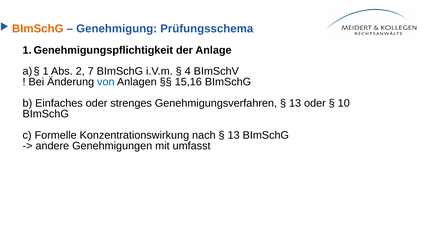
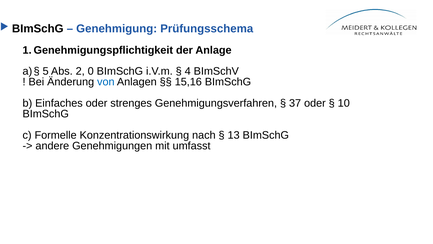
BImSchG at (38, 29) colour: orange -> black
1: 1 -> 5
7: 7 -> 0
13 at (295, 103): 13 -> 37
